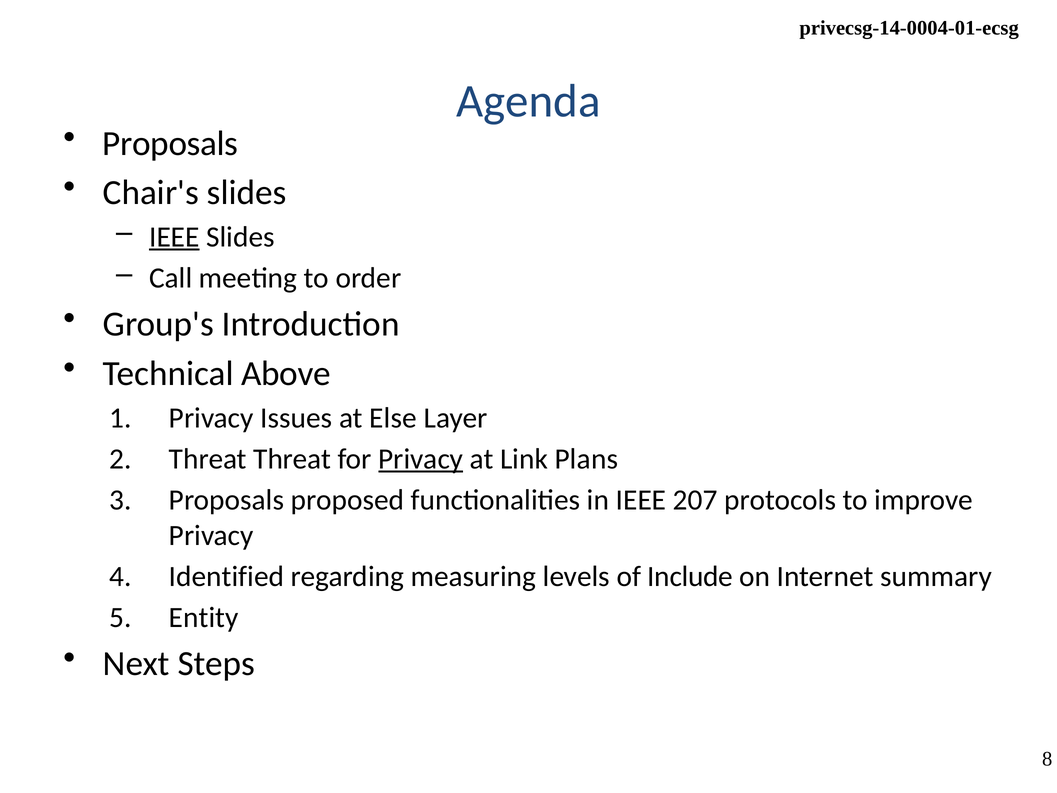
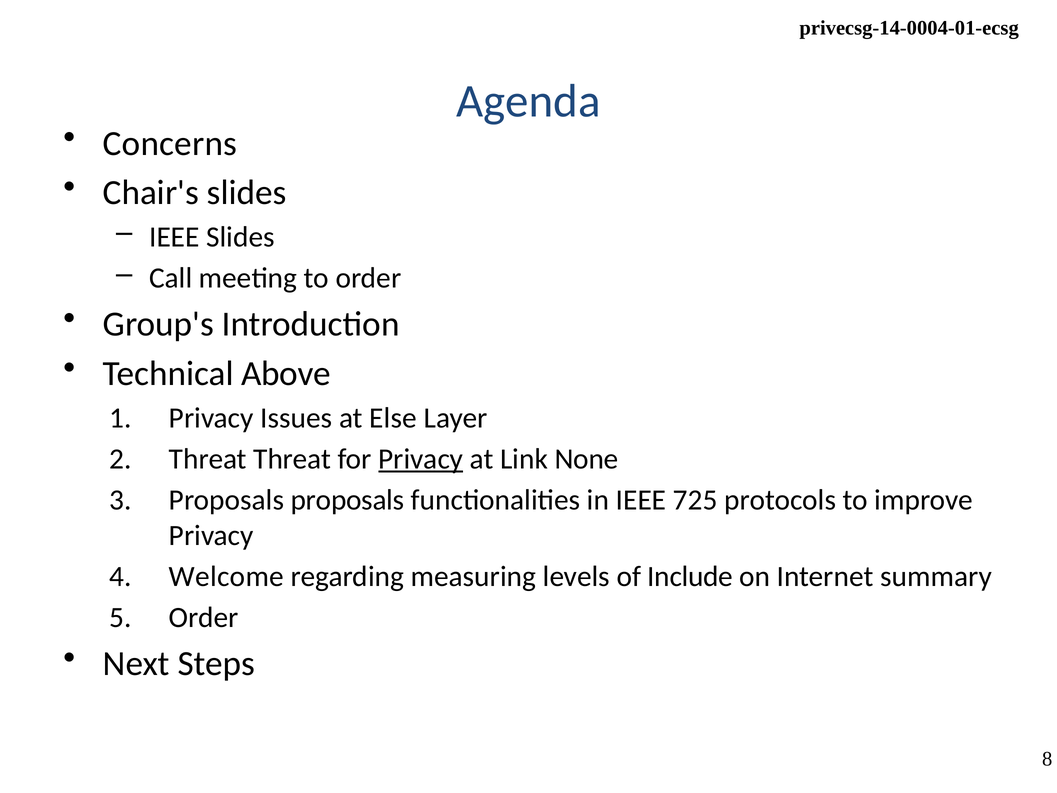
Proposals at (170, 143): Proposals -> Concerns
IEEE at (174, 237) underline: present -> none
Plans: Plans -> None
Proposals proposed: proposed -> proposals
207: 207 -> 725
Identified: Identified -> Welcome
Entity at (204, 617): Entity -> Order
